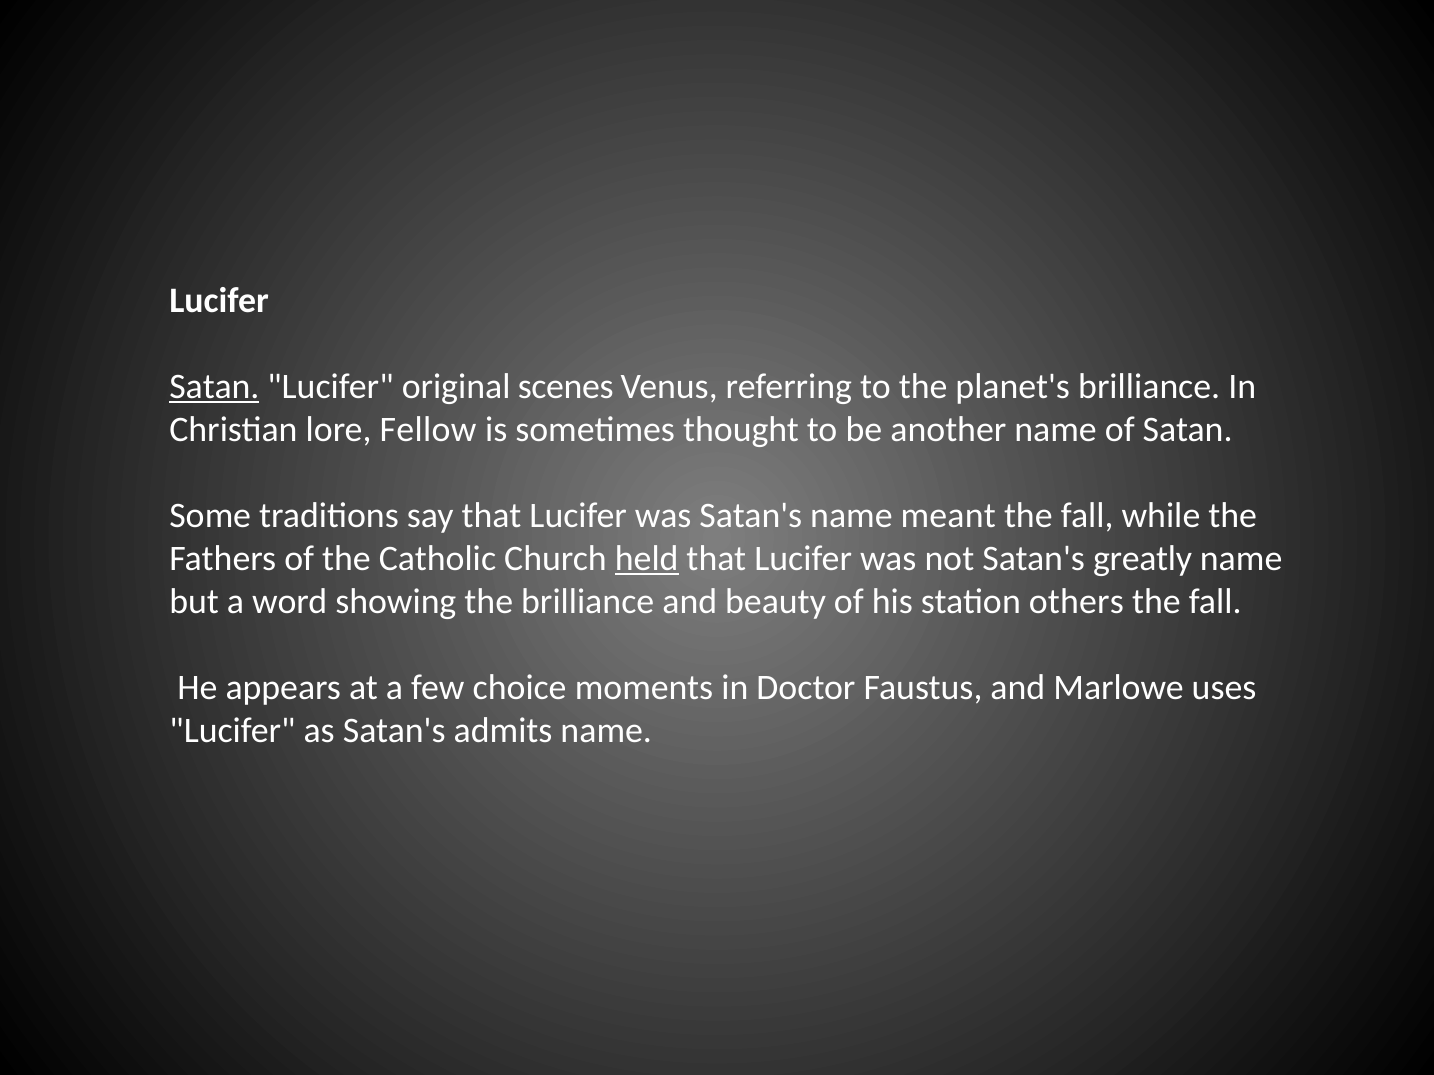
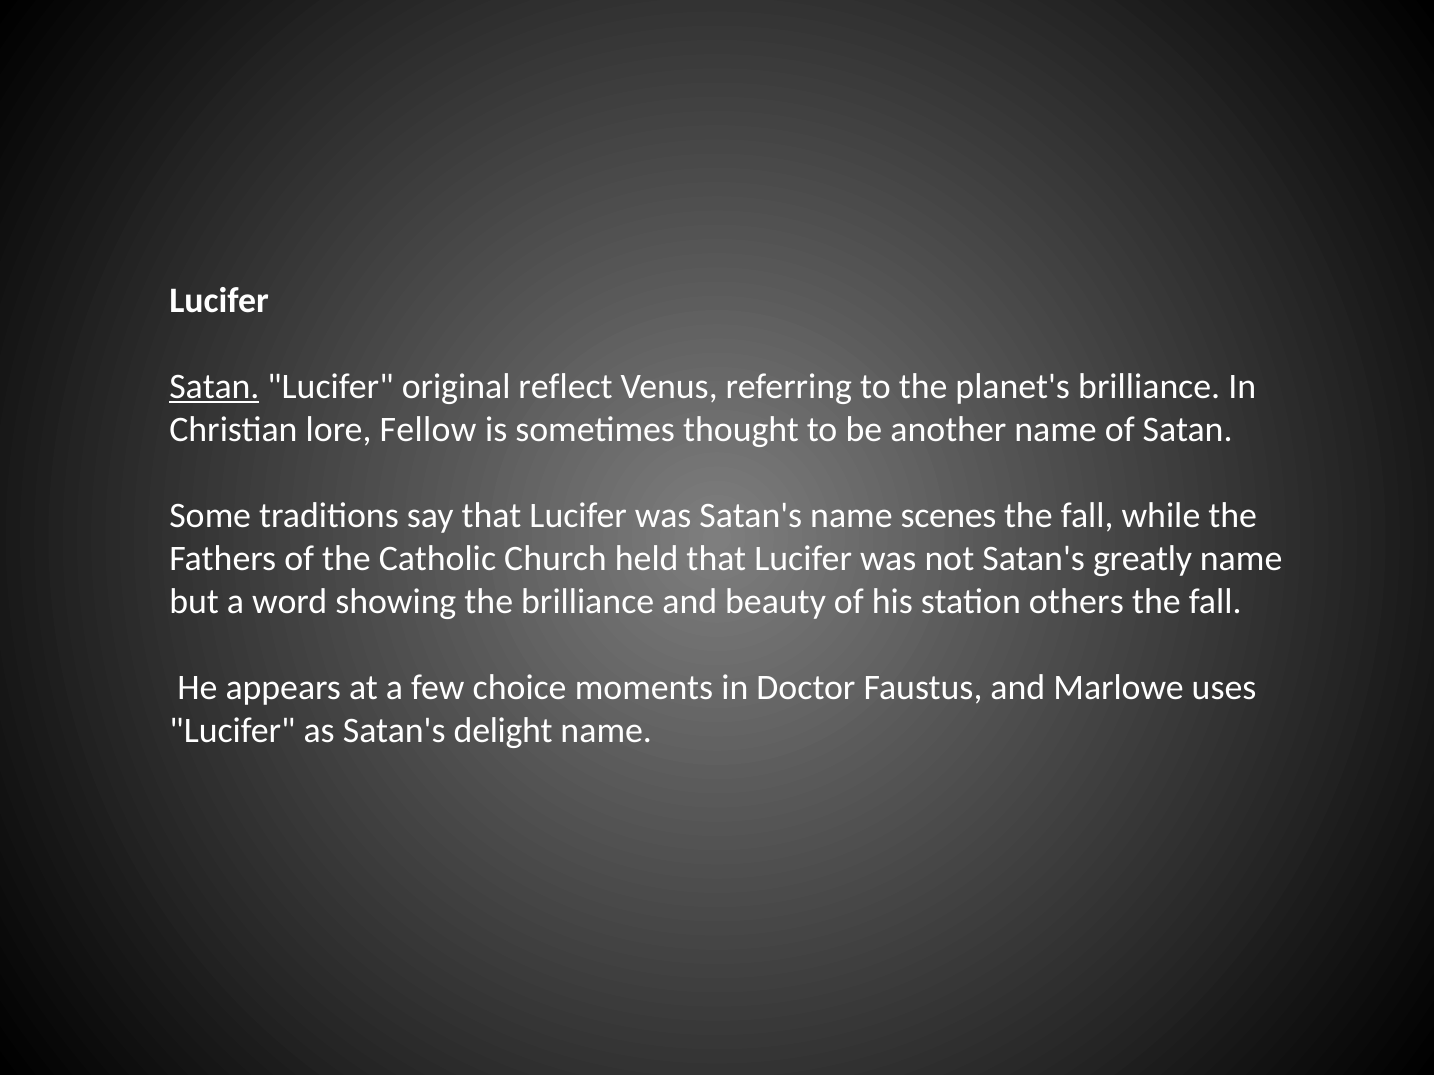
scenes: scenes -> reflect
meant: meant -> scenes
held underline: present -> none
admits: admits -> delight
